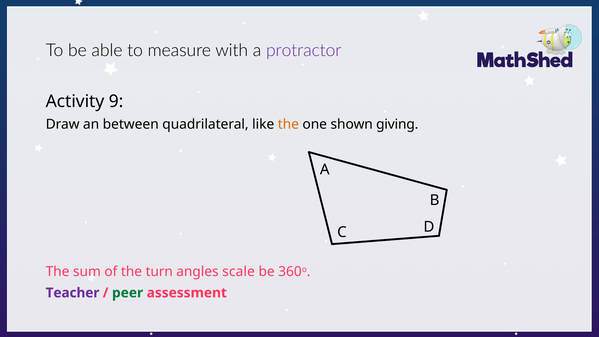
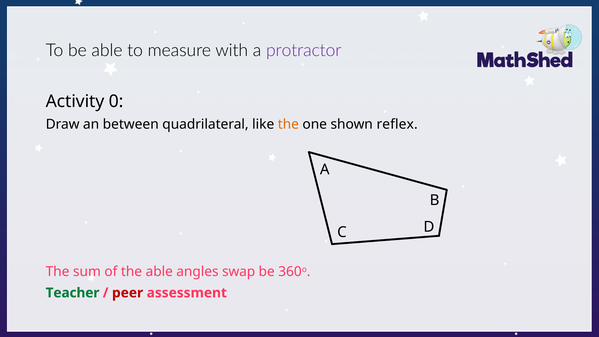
9: 9 -> 0
giving: giving -> reflex
the turn: turn -> able
scale: scale -> swap
Teacher colour: purple -> green
peer colour: green -> red
